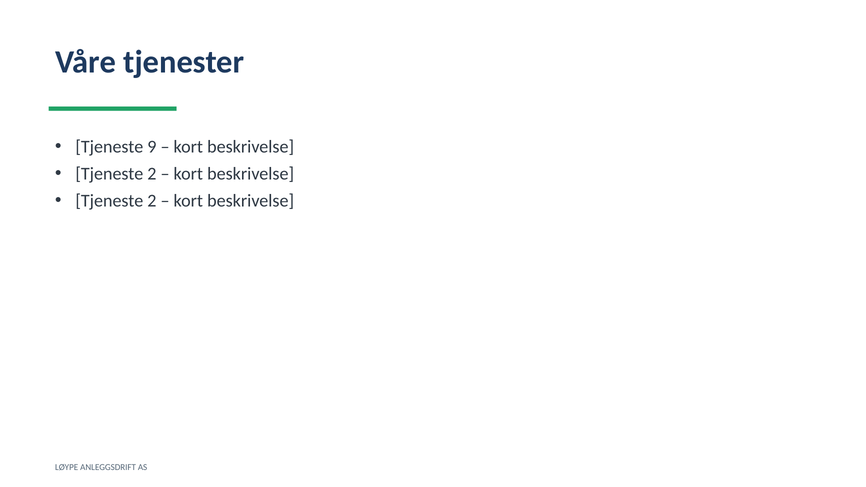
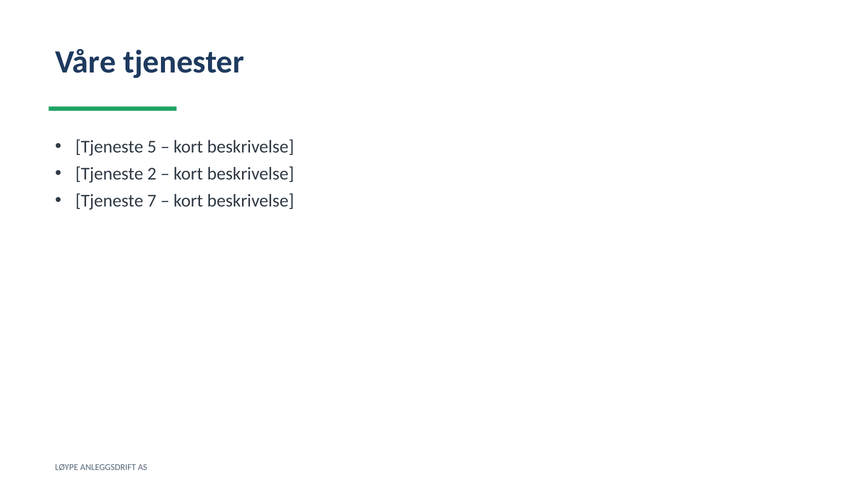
9: 9 -> 5
2 at (152, 201): 2 -> 7
